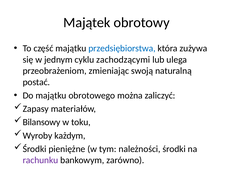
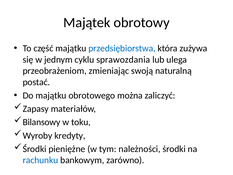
zachodzącymi: zachodzącymi -> sprawozdania
każdym: każdym -> kredyty
rachunku colour: purple -> blue
